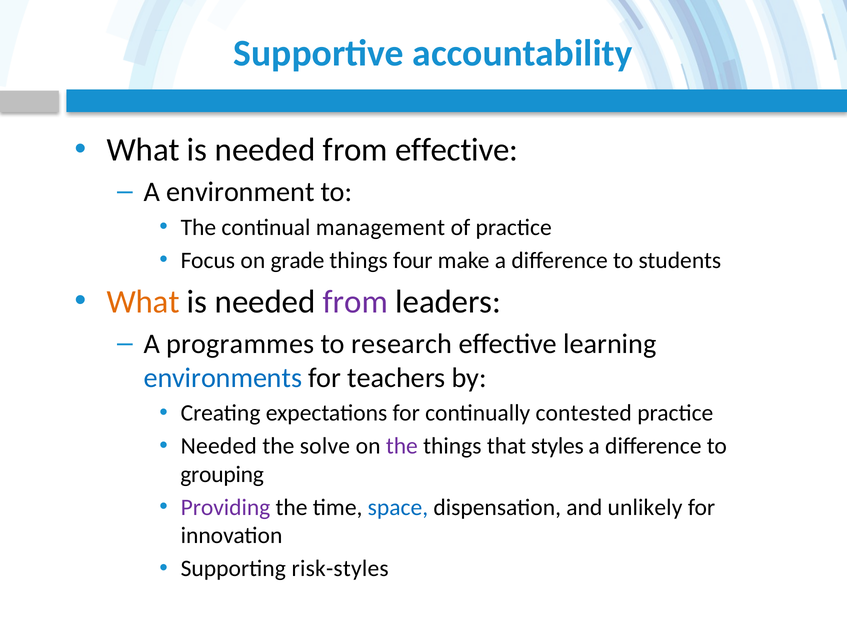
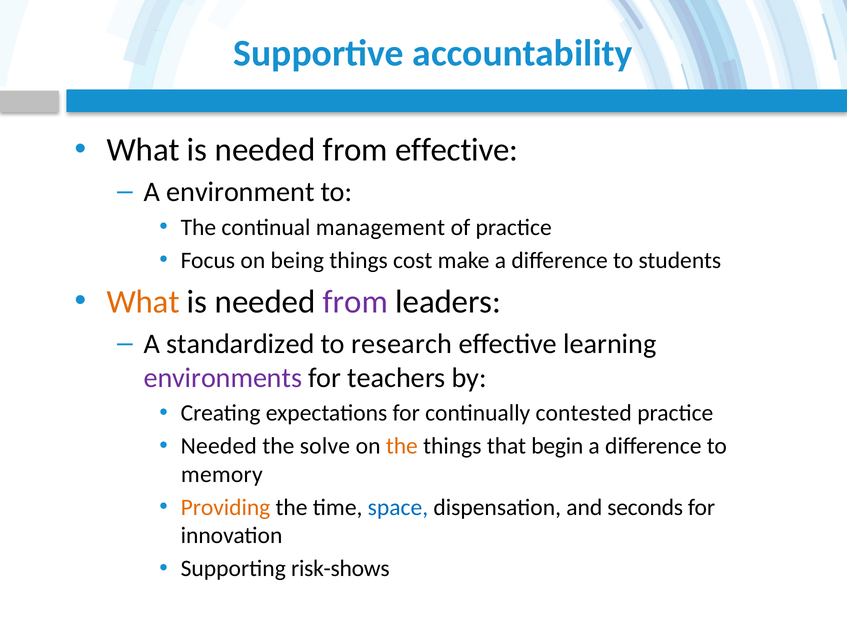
grade: grade -> being
four: four -> cost
programmes: programmes -> standardized
environments colour: blue -> purple
the at (402, 446) colour: purple -> orange
styles: styles -> begin
grouping: grouping -> memory
Providing colour: purple -> orange
unlikely: unlikely -> seconds
risk-styles: risk-styles -> risk-shows
